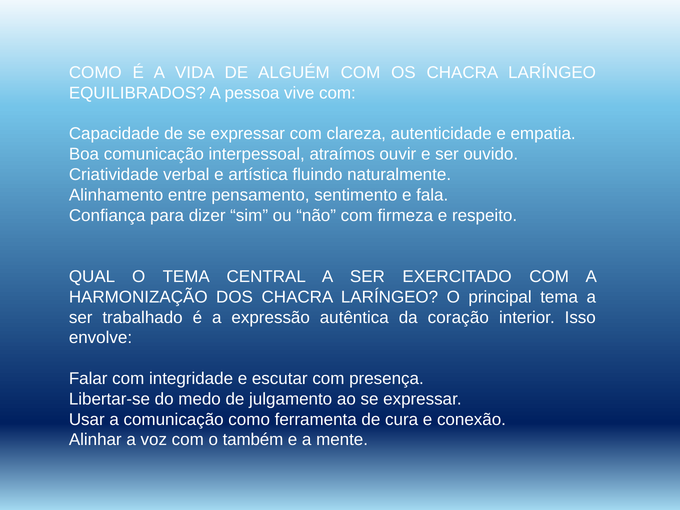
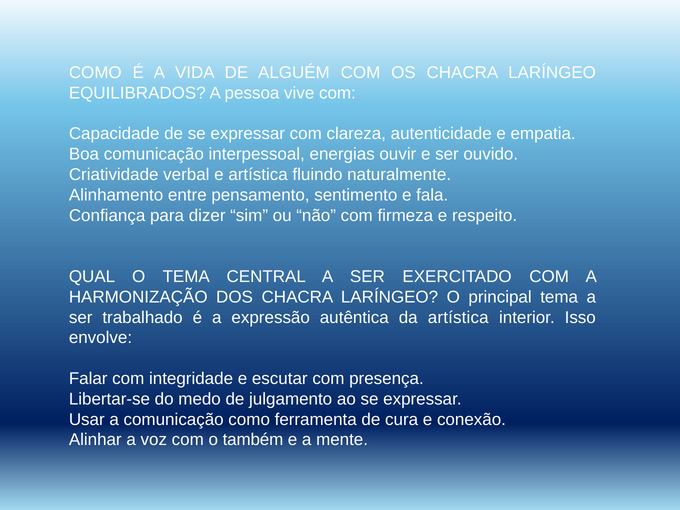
atraímos: atraímos -> energias
da coração: coração -> artística
